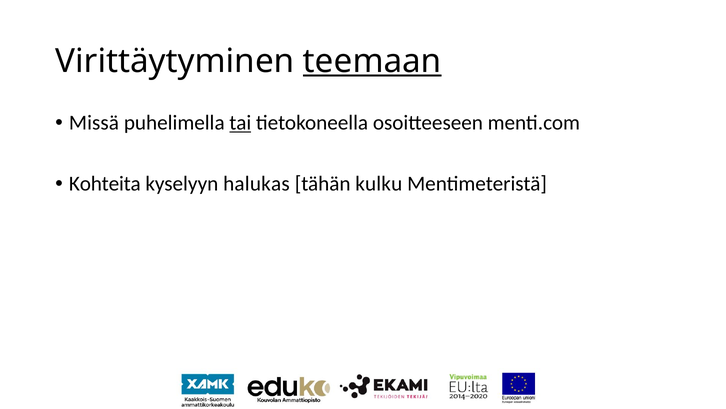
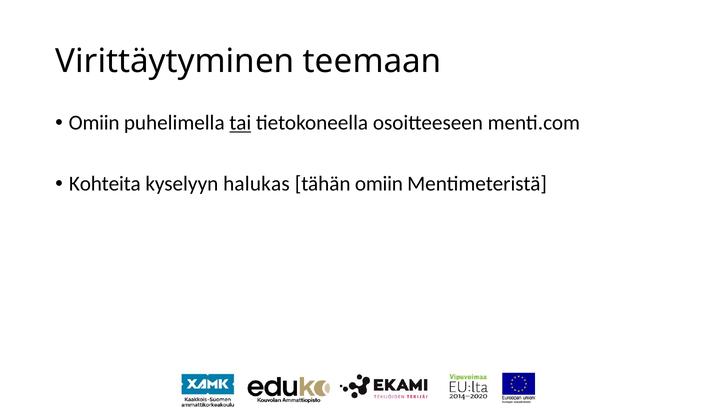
teemaan underline: present -> none
Missä at (94, 123): Missä -> Omiin
tähän kulku: kulku -> omiin
